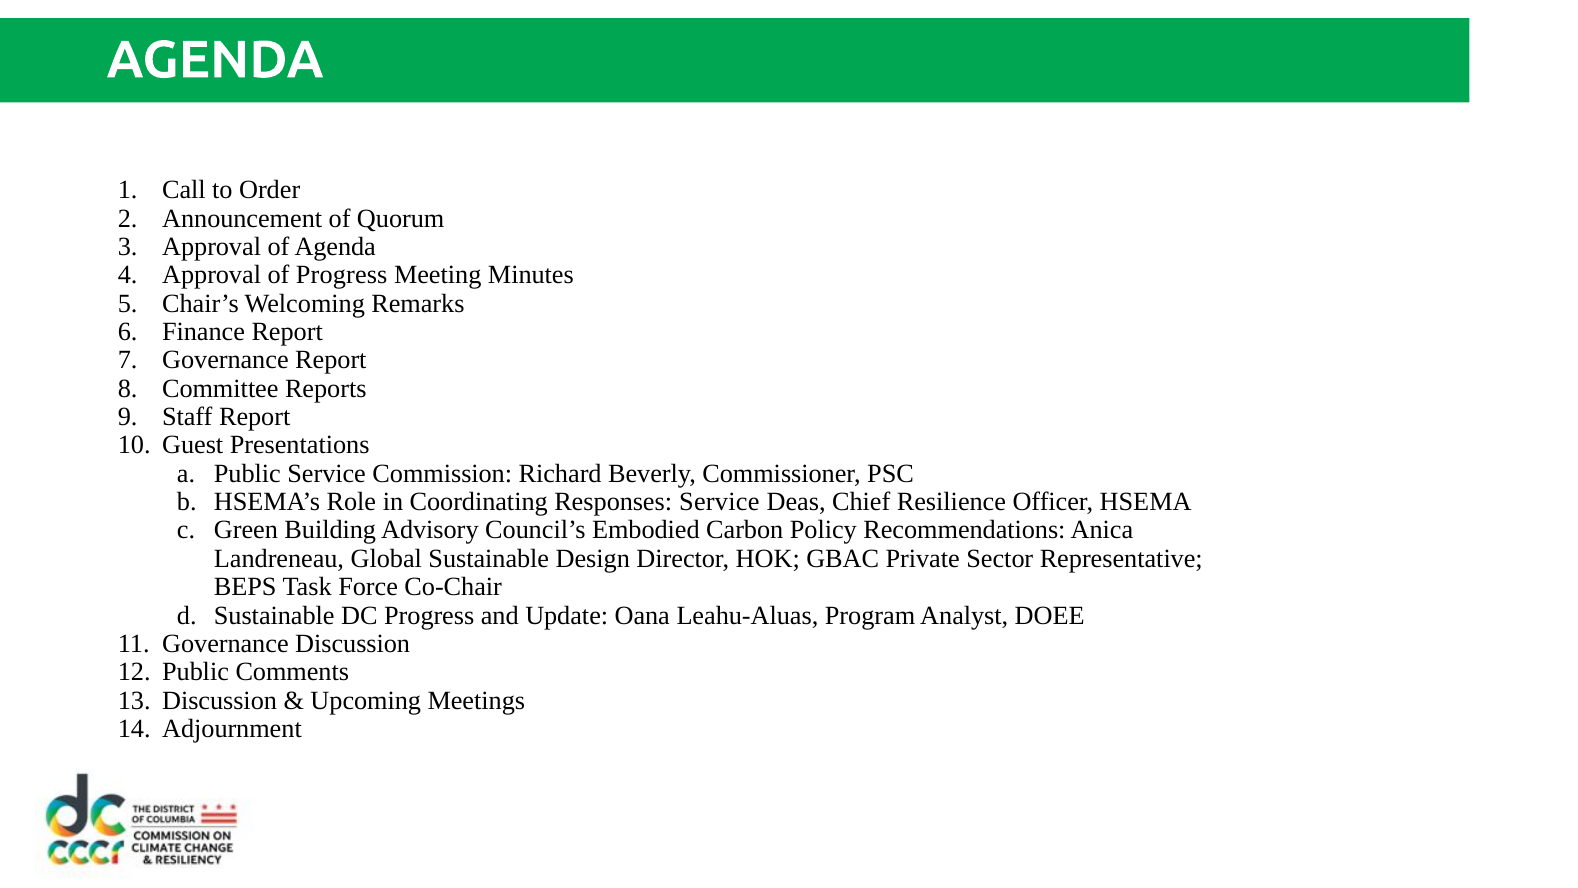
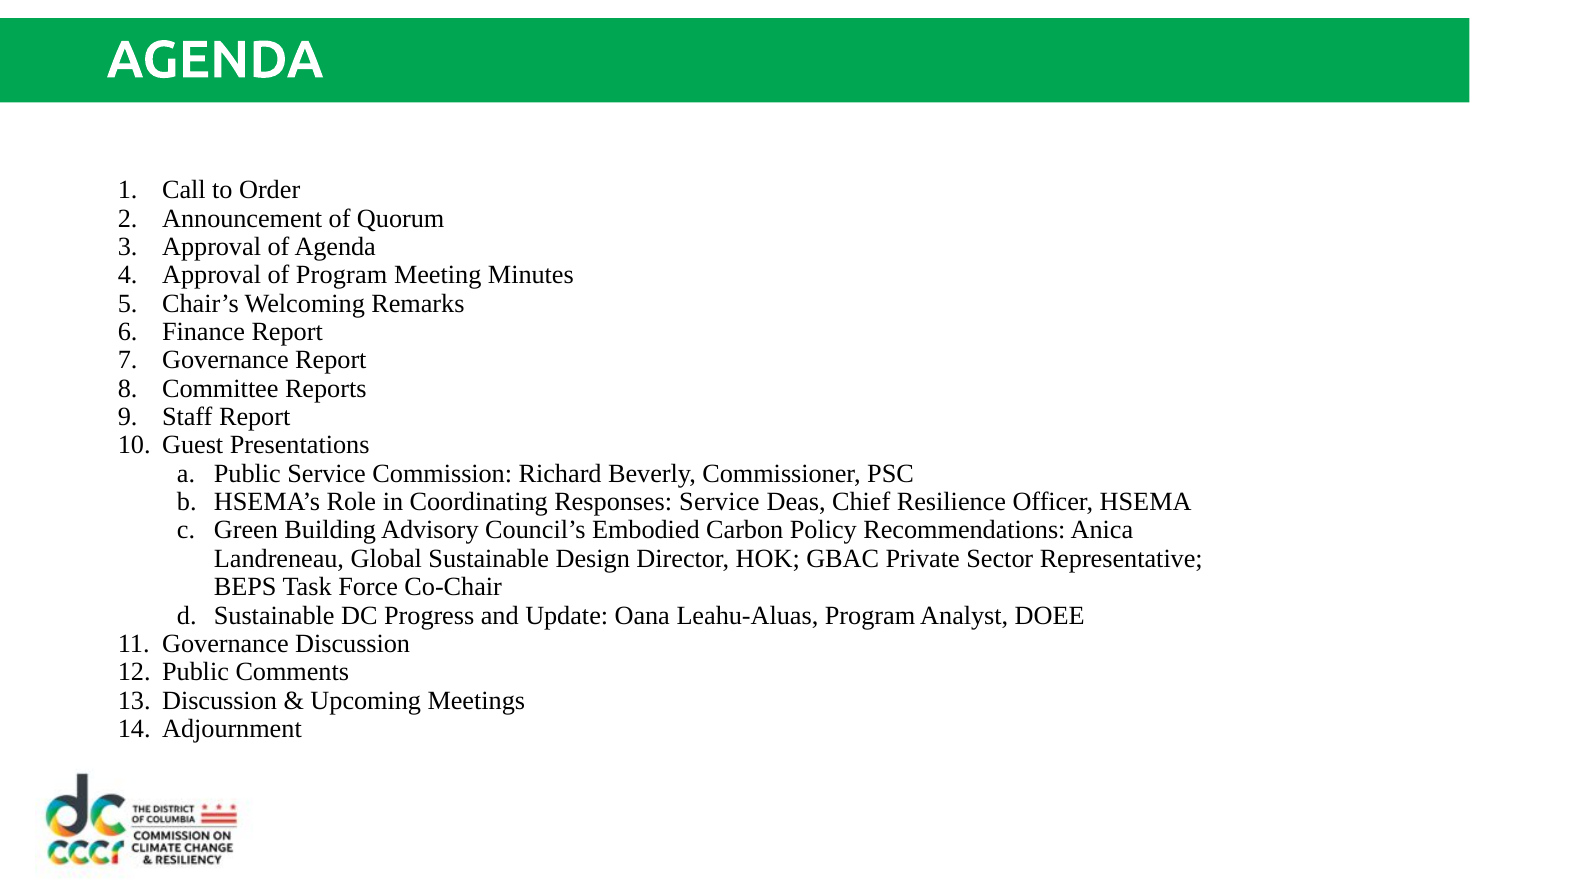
of Progress: Progress -> Program
